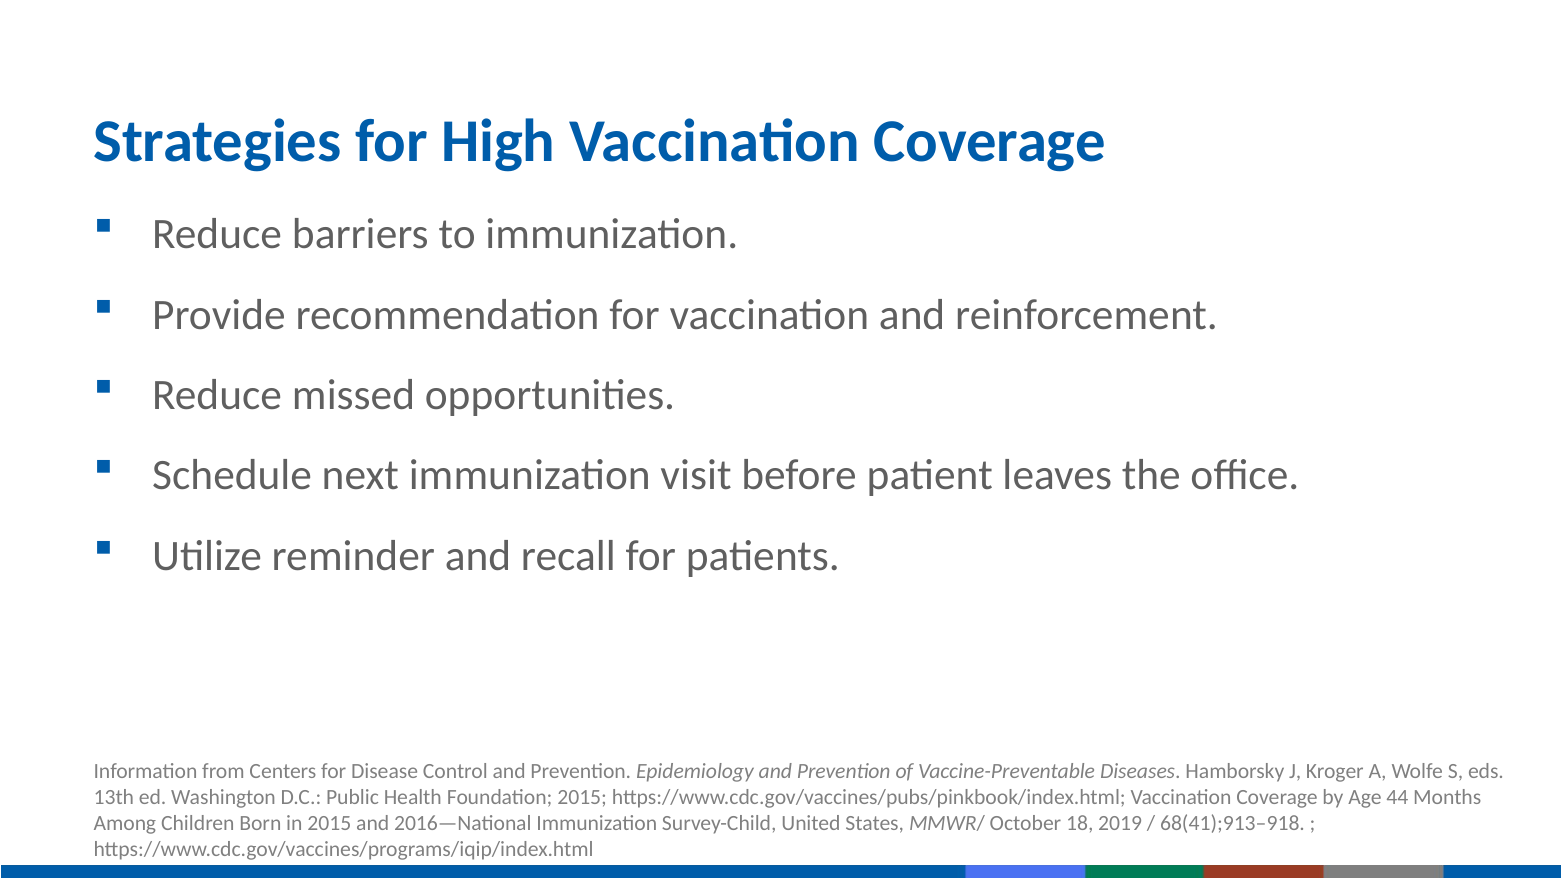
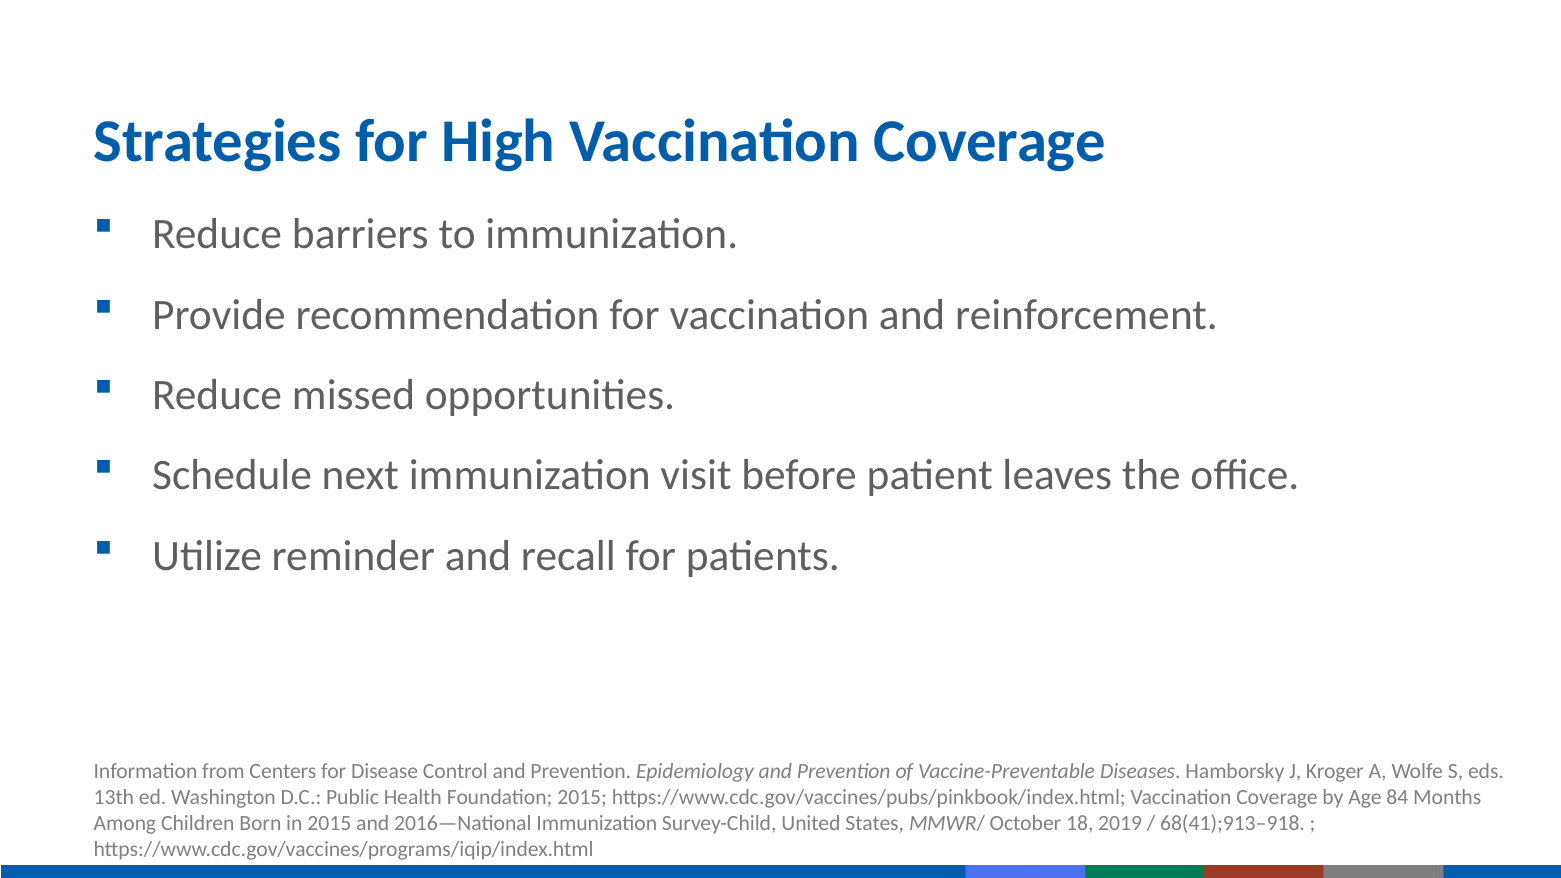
44: 44 -> 84
